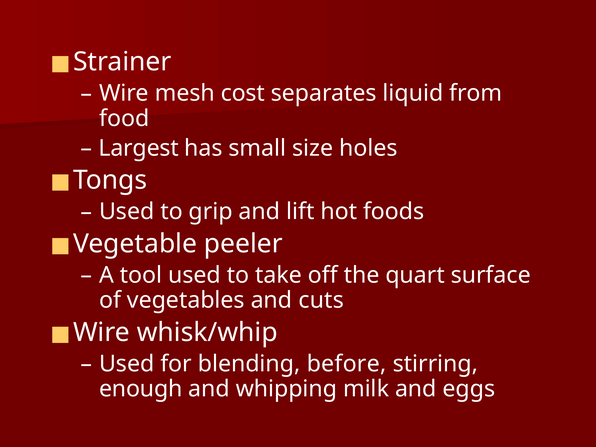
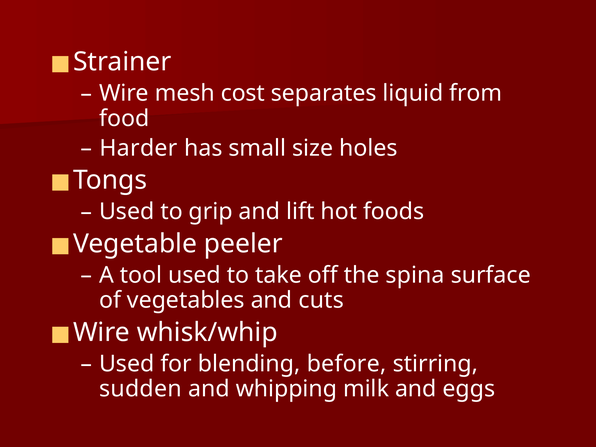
Largest: Largest -> Harder
quart: quart -> spina
enough: enough -> sudden
